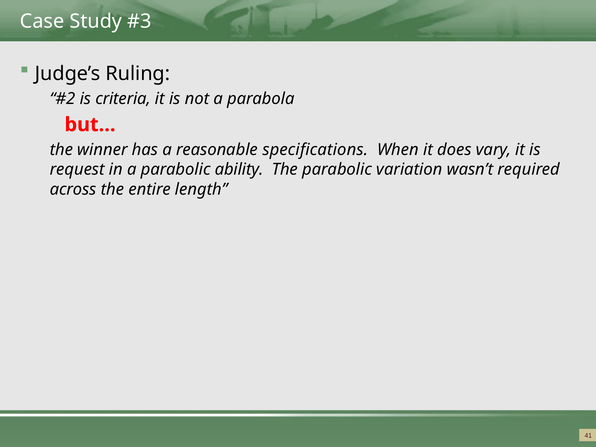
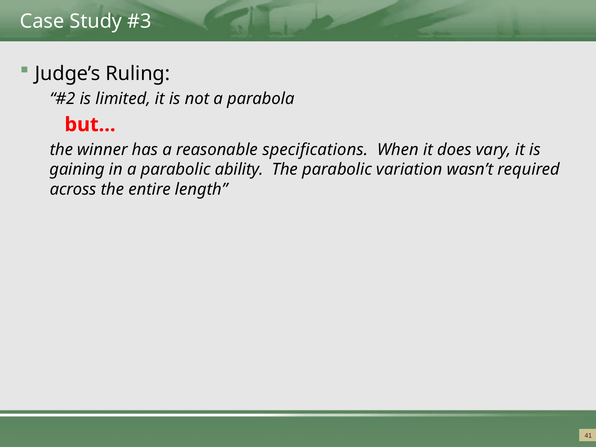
criteria: criteria -> limited
request: request -> gaining
